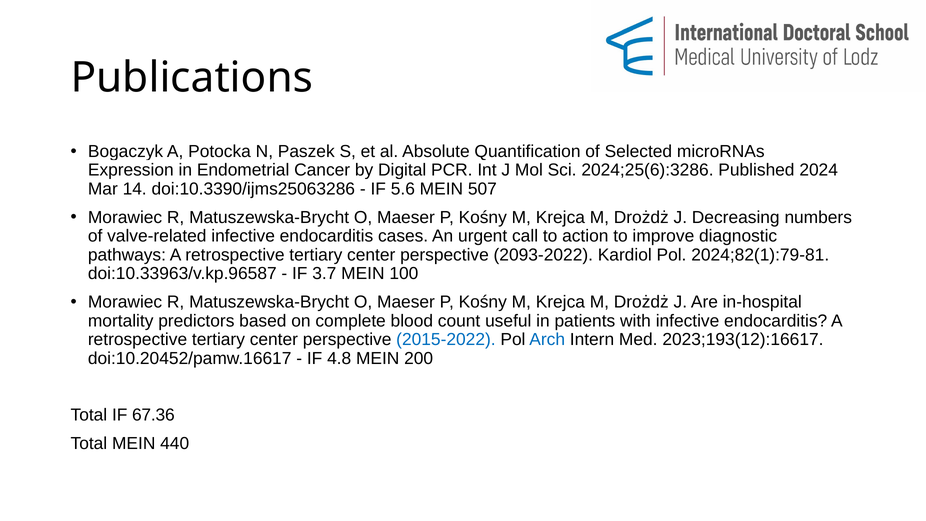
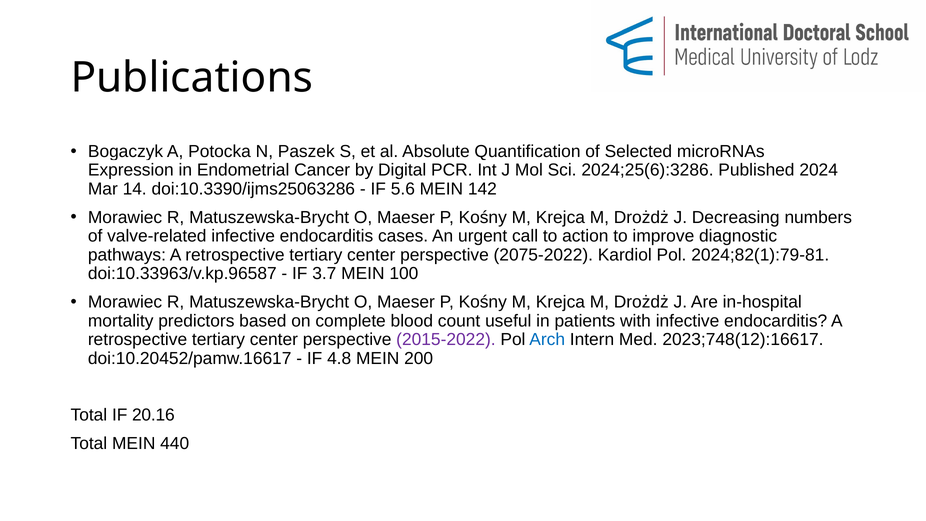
507: 507 -> 142
2093-2022: 2093-2022 -> 2075-2022
2015-2022 colour: blue -> purple
2023;193(12):16617: 2023;193(12):16617 -> 2023;748(12):16617
67.36: 67.36 -> 20.16
